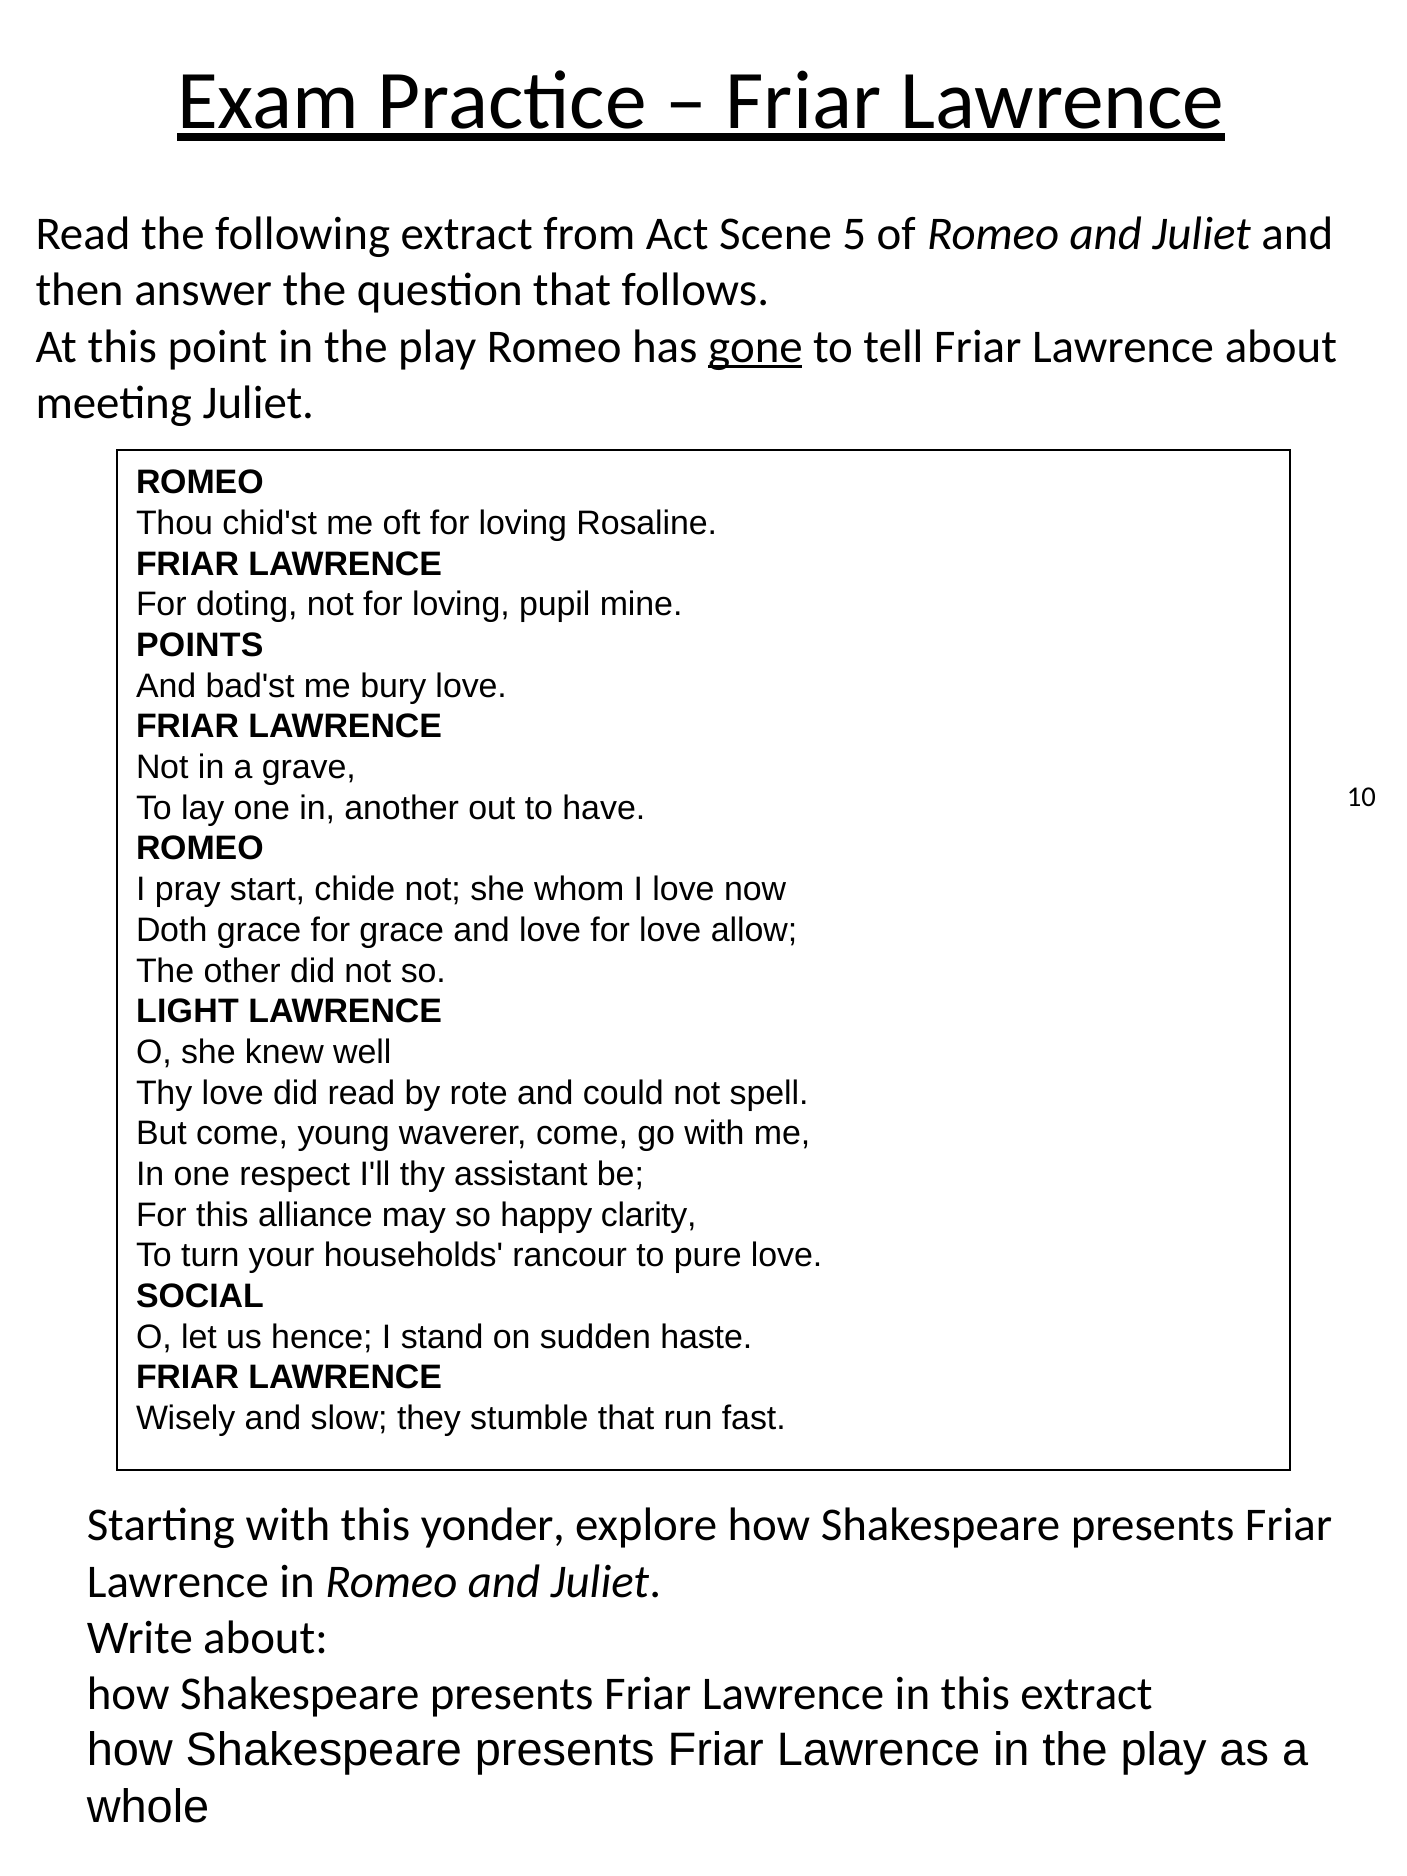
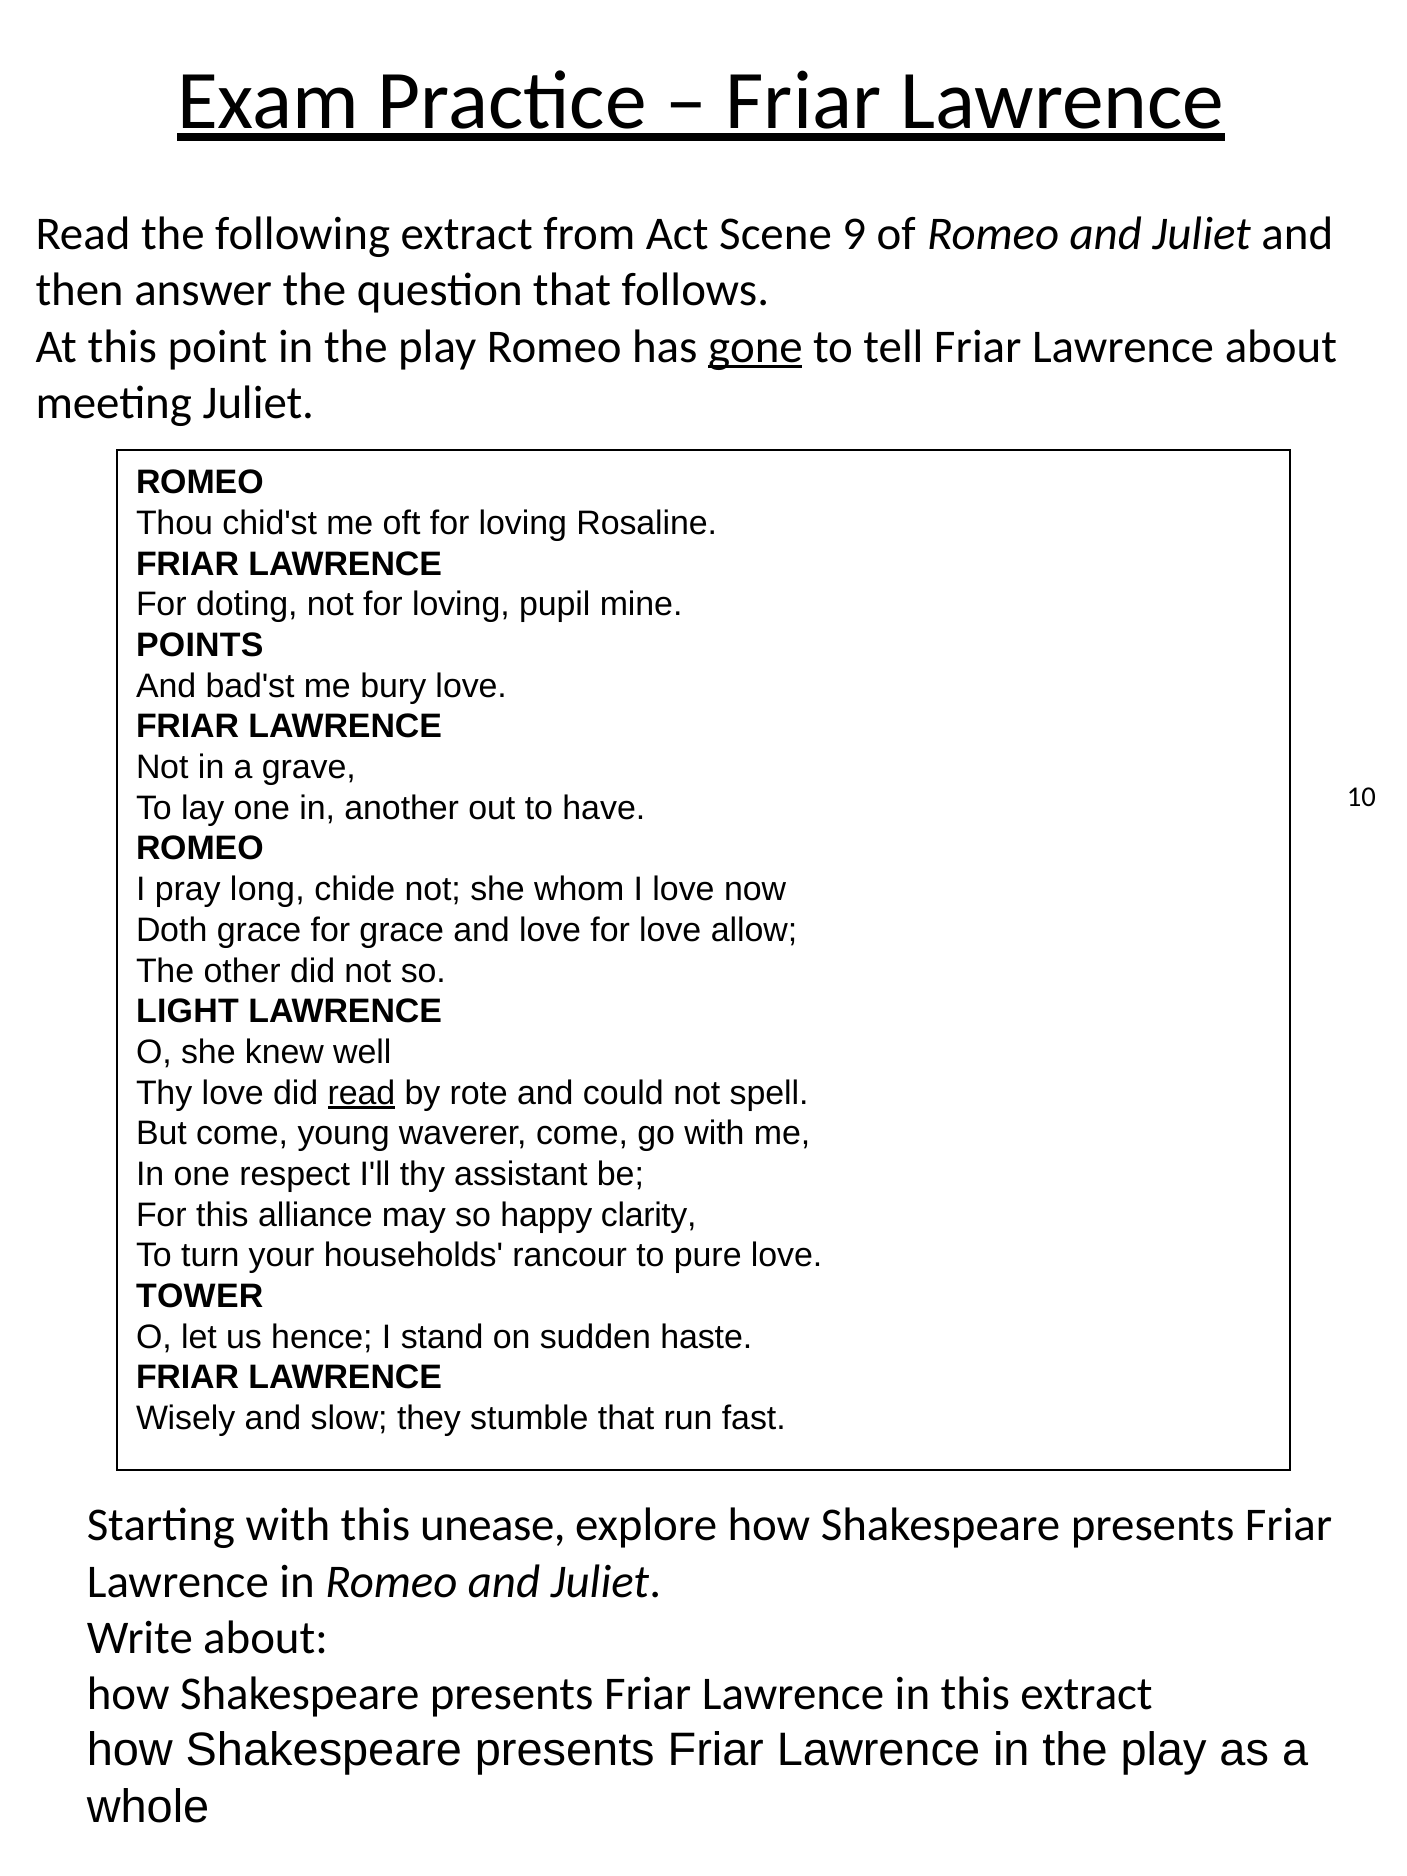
5: 5 -> 9
start: start -> long
read at (361, 1093) underline: none -> present
SOCIAL: SOCIAL -> TOWER
yonder: yonder -> unease
